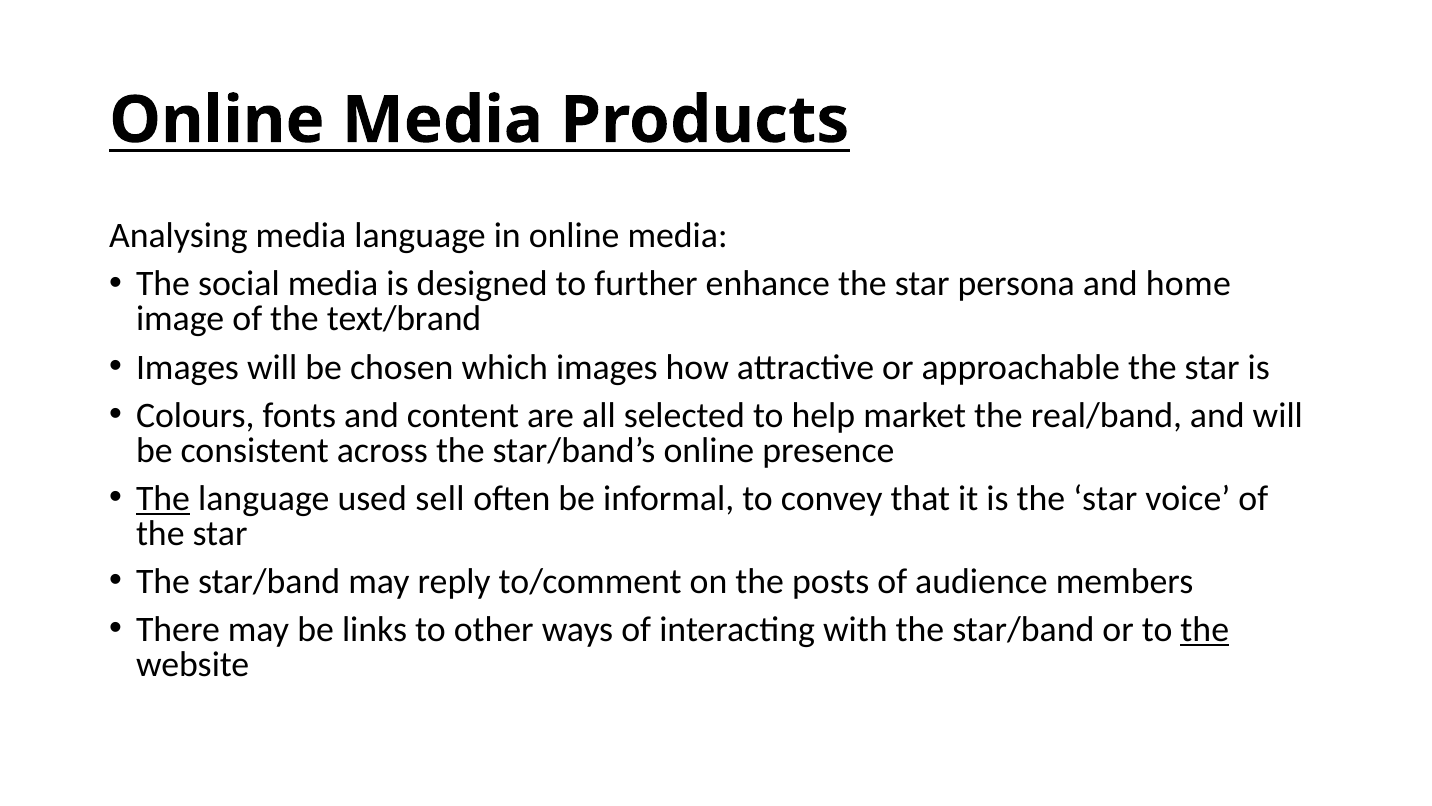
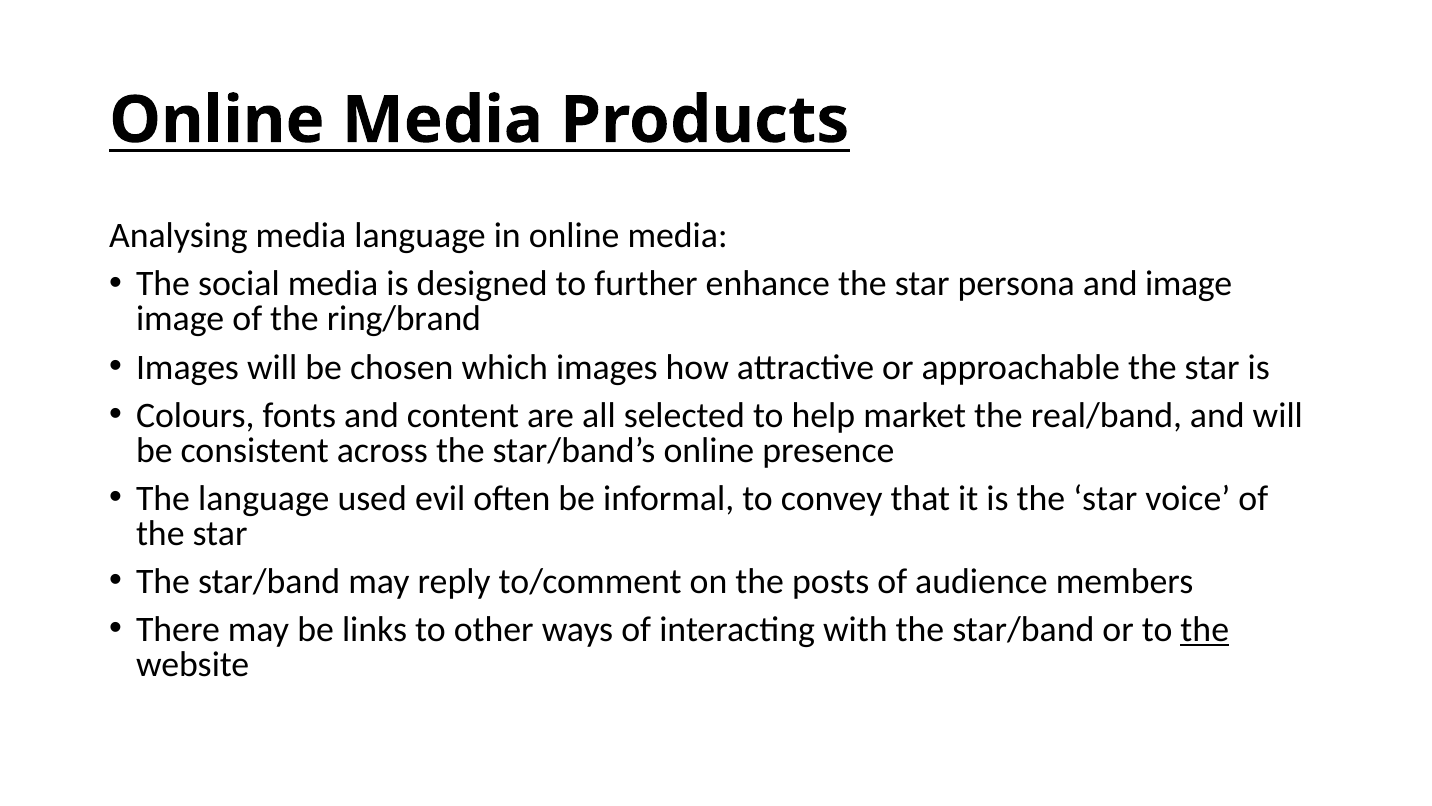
and home: home -> image
text/brand: text/brand -> ring/brand
The at (163, 498) underline: present -> none
sell: sell -> evil
